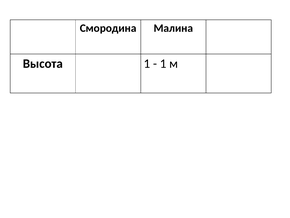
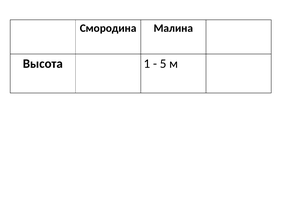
1 at (163, 63): 1 -> 5
